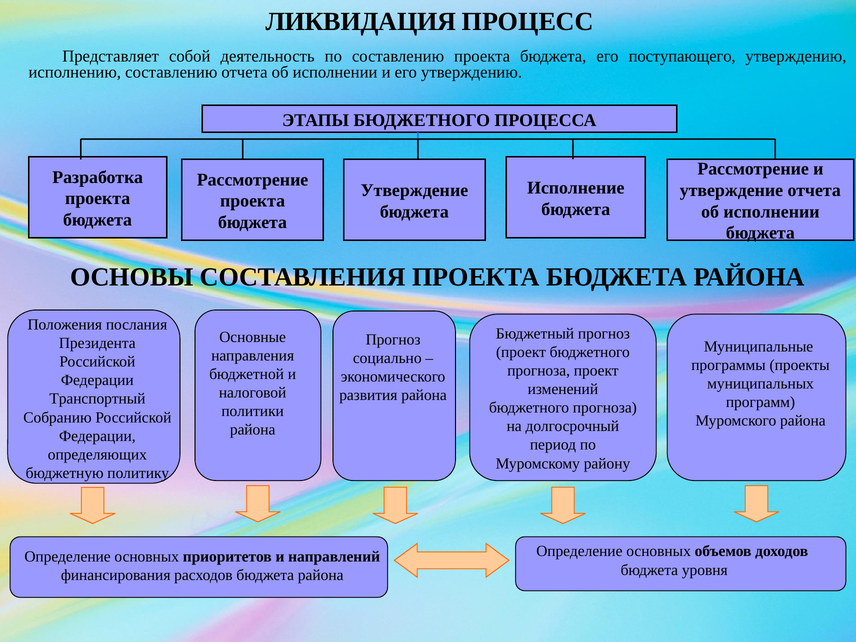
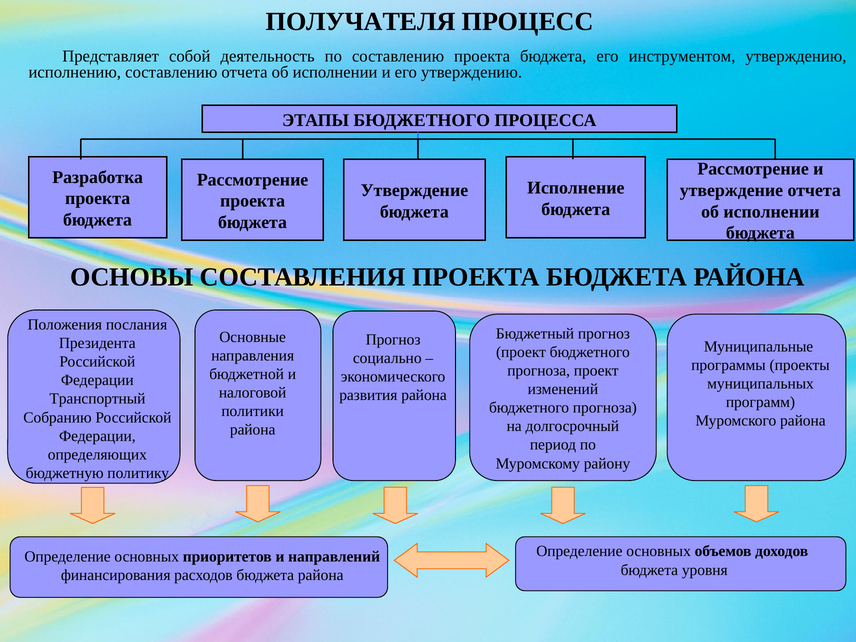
ЛИКВИДАЦИЯ: ЛИКВИДАЦИЯ -> ПОЛУЧАТЕЛЯ
поступающего: поступающего -> инструментом
